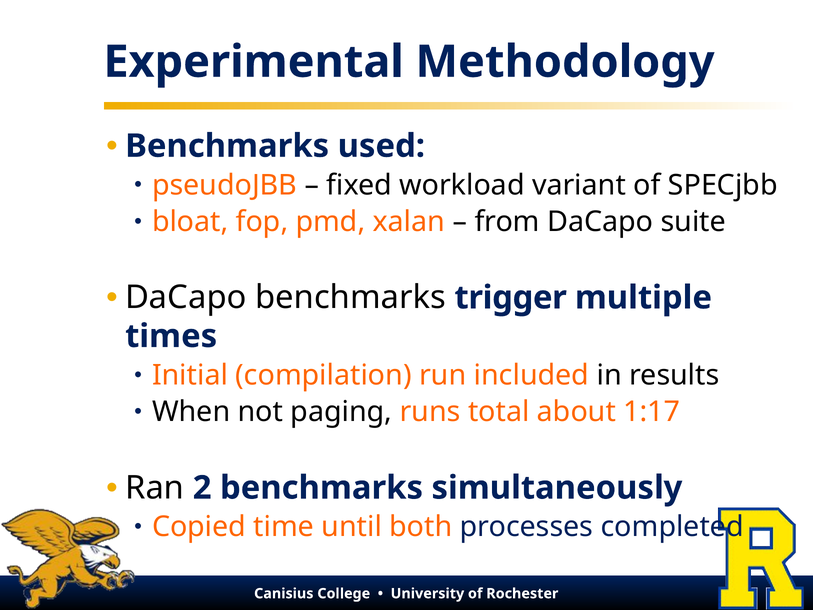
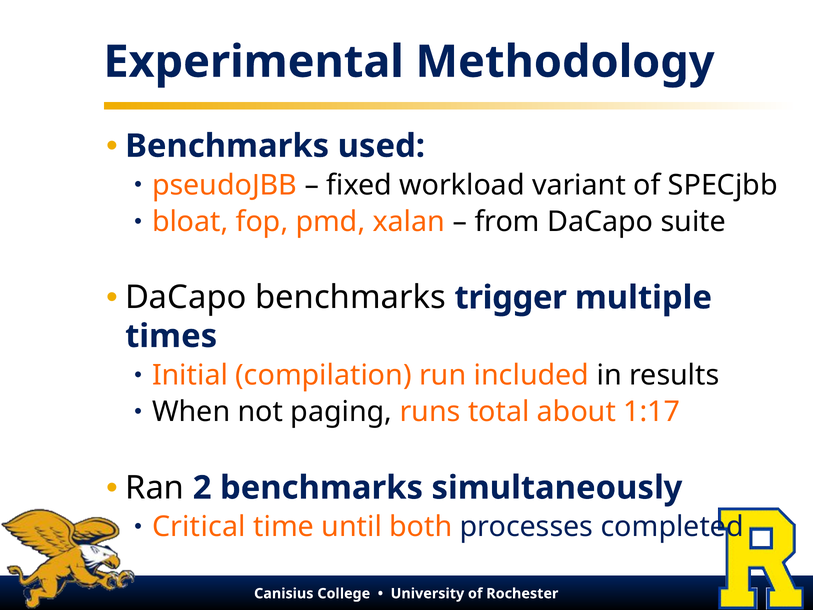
Copied: Copied -> Critical
